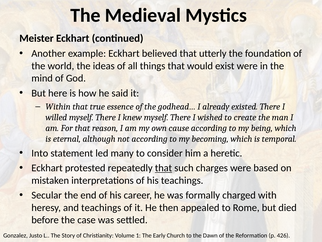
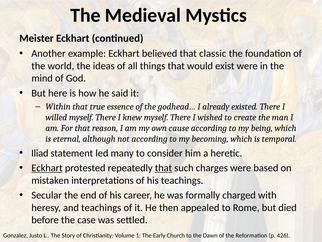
utterly: utterly -> classic
Into: Into -> Iliad
Eckhart at (47, 168) underline: none -> present
